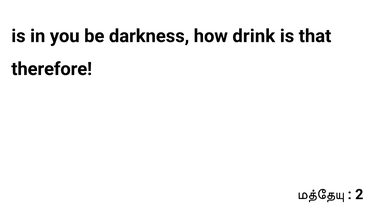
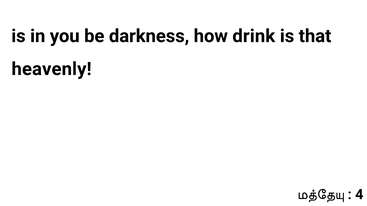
therefore: therefore -> heavenly
2: 2 -> 4
